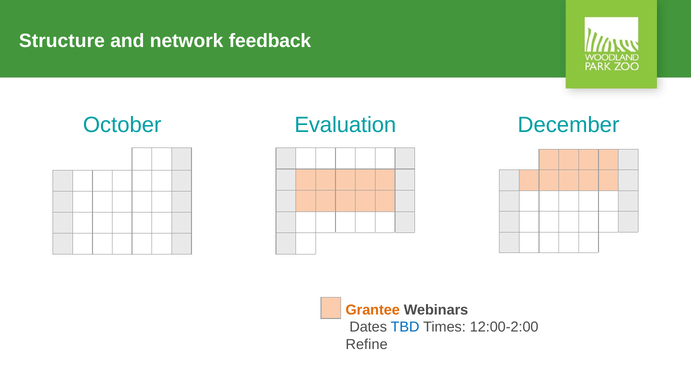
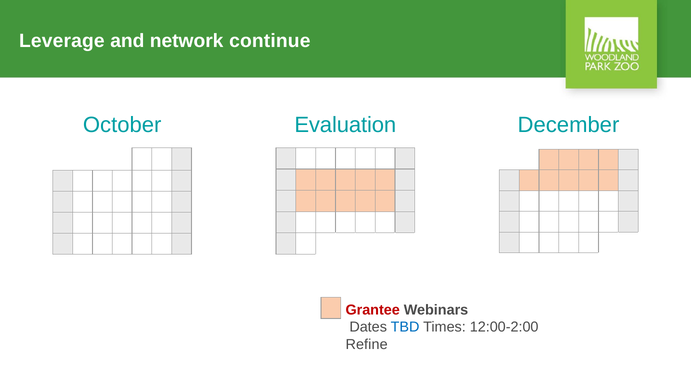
Structure: Structure -> Leverage
feedback: feedback -> continue
Grantee colour: orange -> red
